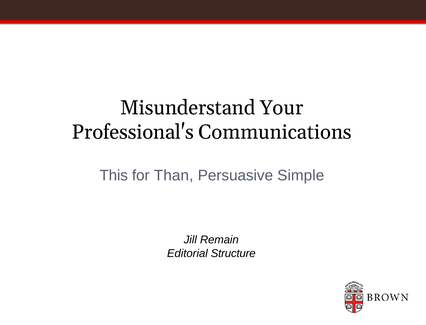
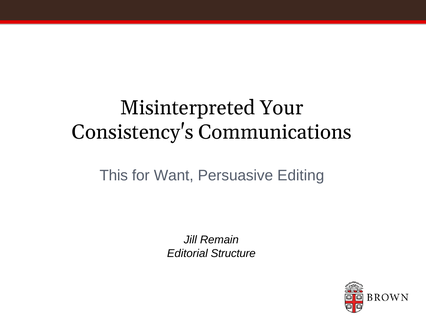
Misunderstand: Misunderstand -> Misinterpreted
Professional's: Professional's -> Consistency's
Than: Than -> Want
Simple: Simple -> Editing
